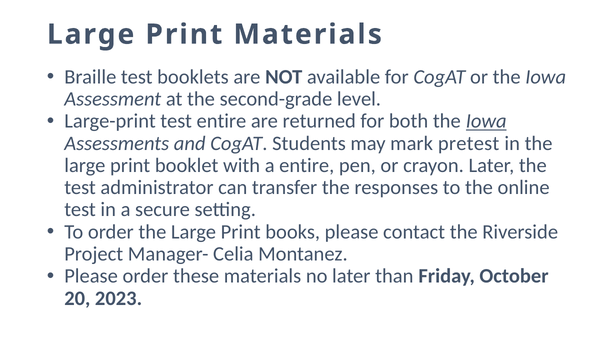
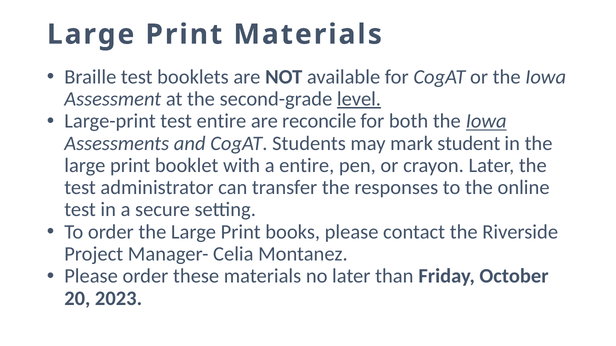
level underline: none -> present
returned: returned -> reconcile
pretest: pretest -> student
